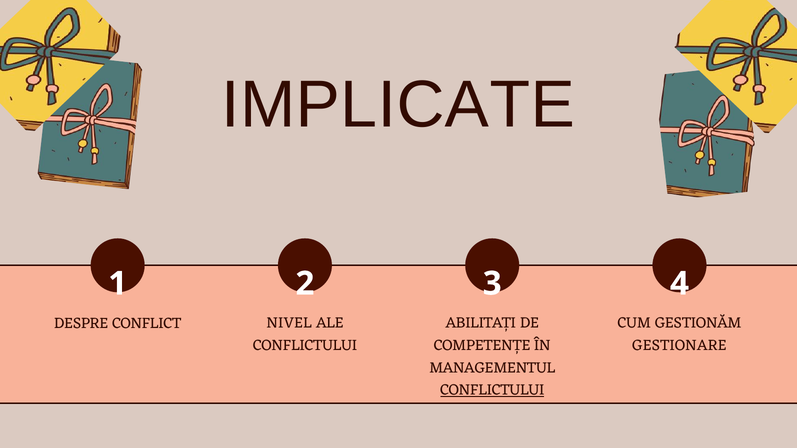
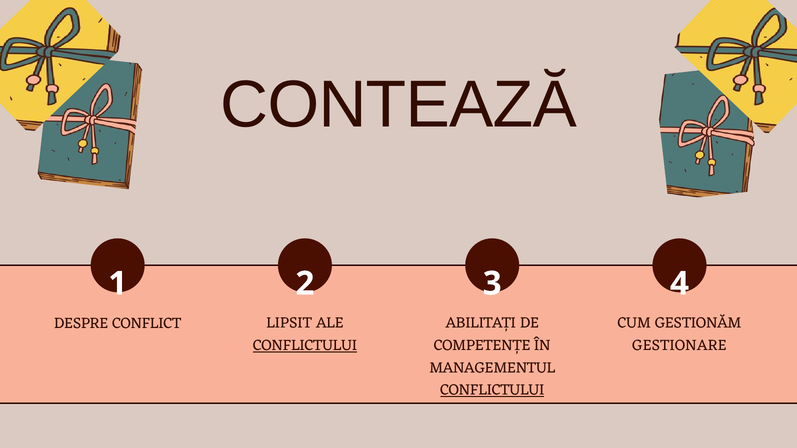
IMPLICATE: IMPLICATE -> CONTEAZĂ
NIVEL: NIVEL -> LIPSIT
CONFLICTULUI at (305, 345) underline: none -> present
